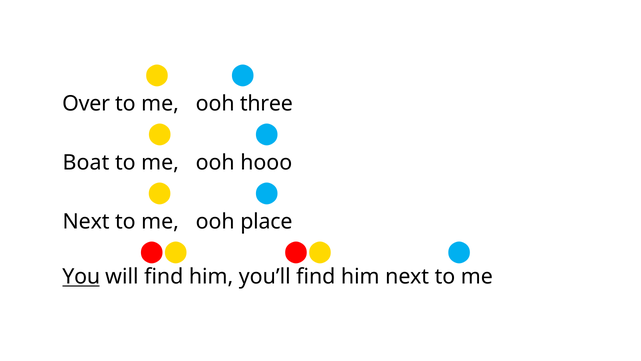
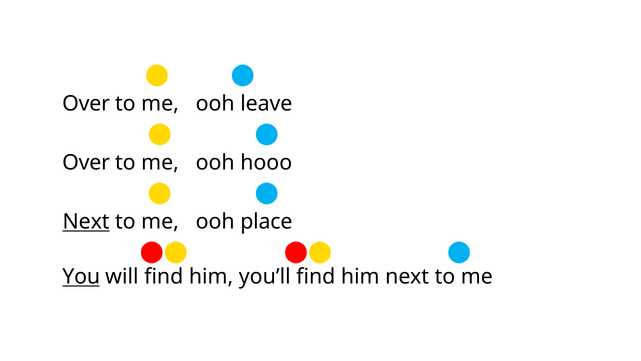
three: three -> leave
Boat at (86, 162): Boat -> Over
Next at (86, 221) underline: none -> present
